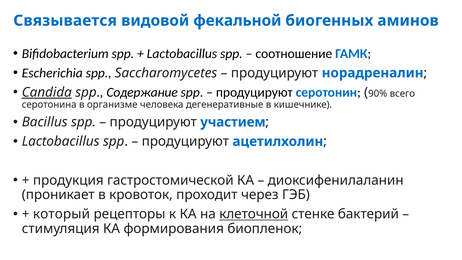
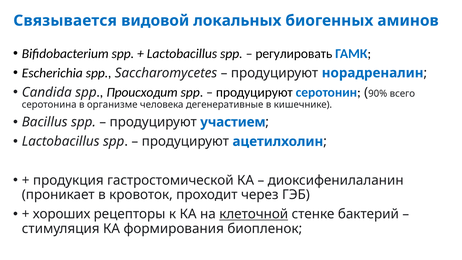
фекальной: фекальной -> локальных
соотношение: соотношение -> регулировать
Candida underline: present -> none
Содержание: Содержание -> Происходит
который: который -> хороших
